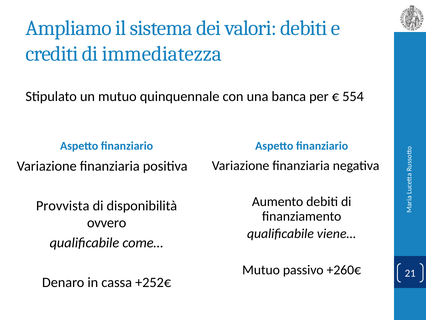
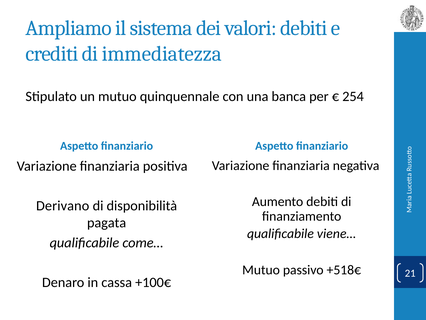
554: 554 -> 254
Provvista: Provvista -> Derivano
ovvero: ovvero -> pagata
+260€: +260€ -> +518€
+252€: +252€ -> +100€
